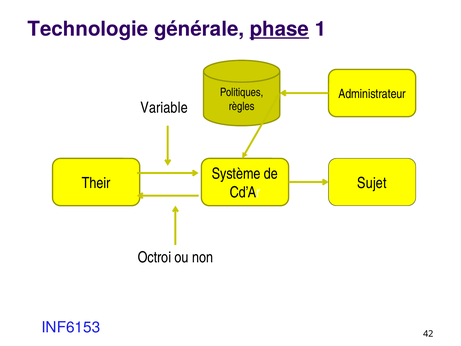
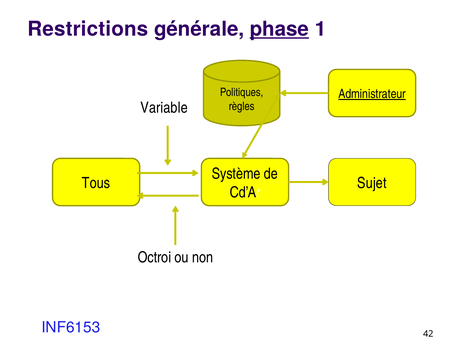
Technologie: Technologie -> Restrictions
Administrateur underline: none -> present
Their: Their -> Tous
